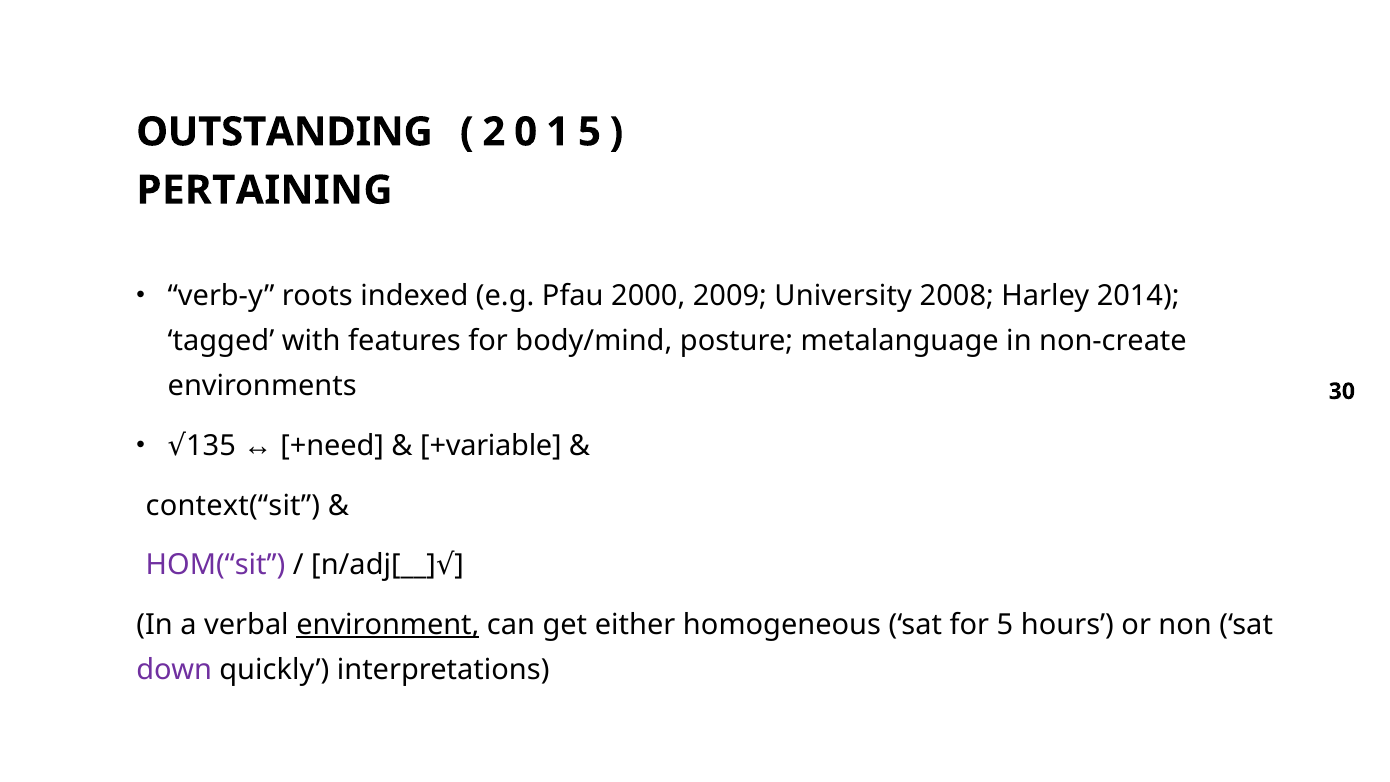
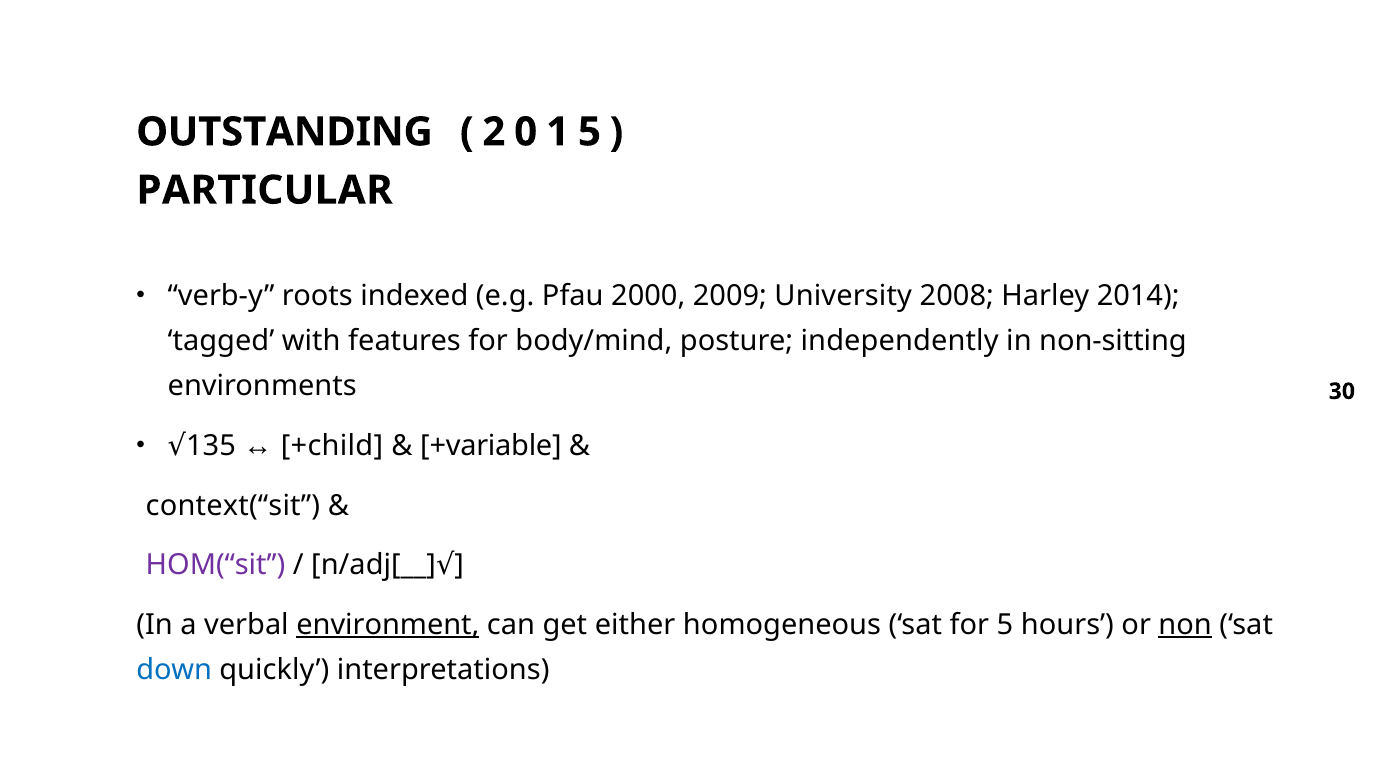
PERTAINING: PERTAINING -> PARTICULAR
metalanguage: metalanguage -> independently
non-create: non-create -> non-sitting
+need: +need -> +child
non underline: none -> present
down colour: purple -> blue
